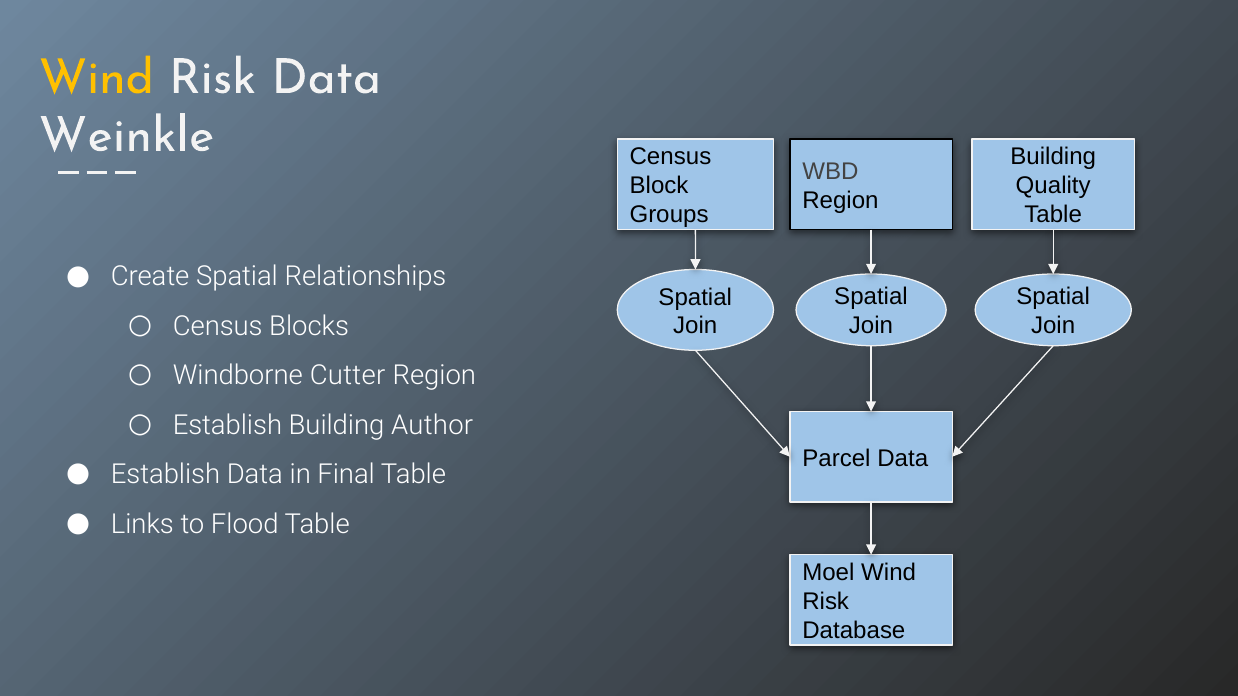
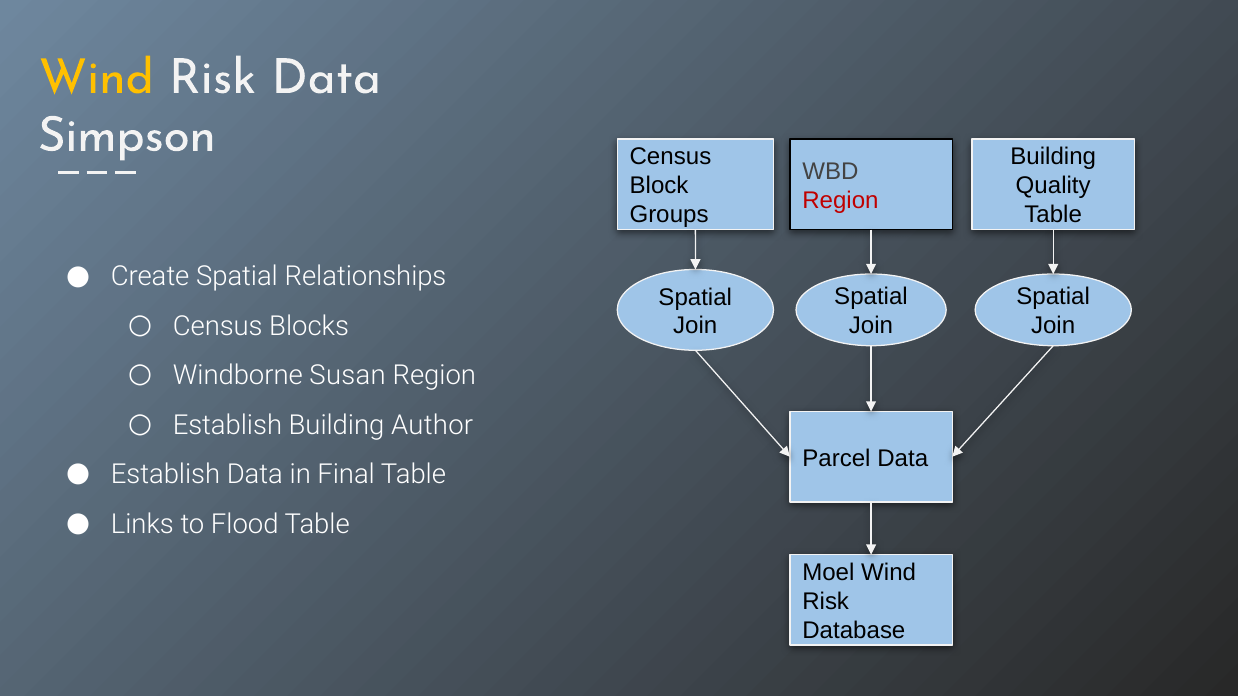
Weinkle: Weinkle -> Simpson
Region at (840, 201) colour: black -> red
Cutter: Cutter -> Susan
